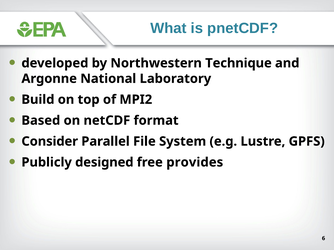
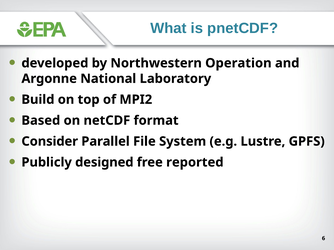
Technique: Technique -> Operation
provides: provides -> reported
